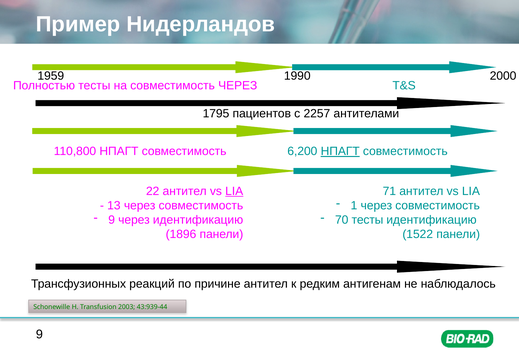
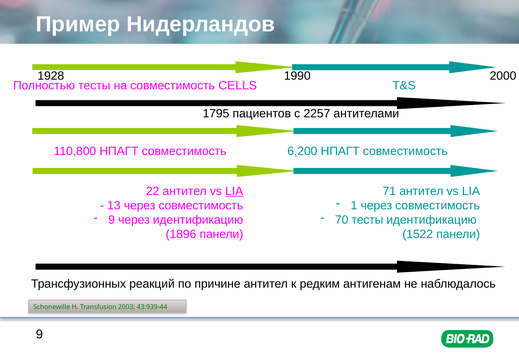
1959: 1959 -> 1928
совместимость ЧЕРЕЗ: ЧЕРЕЗ -> CELLS
НПАГТ at (340, 152) underline: present -> none
